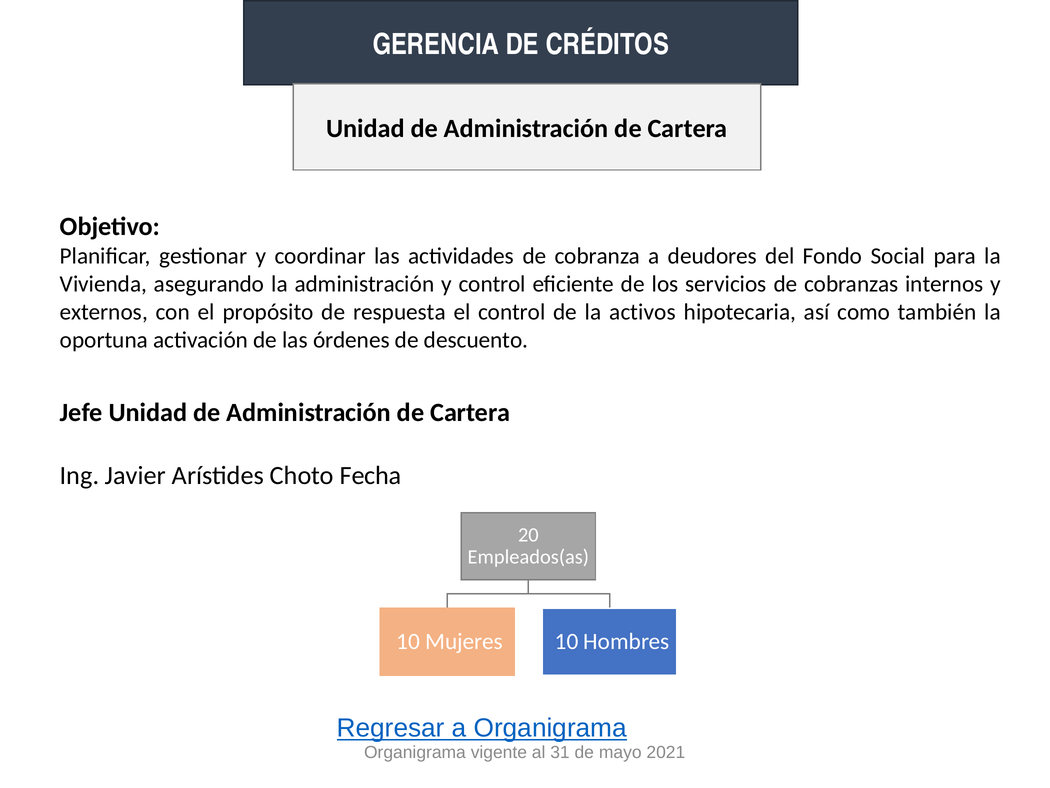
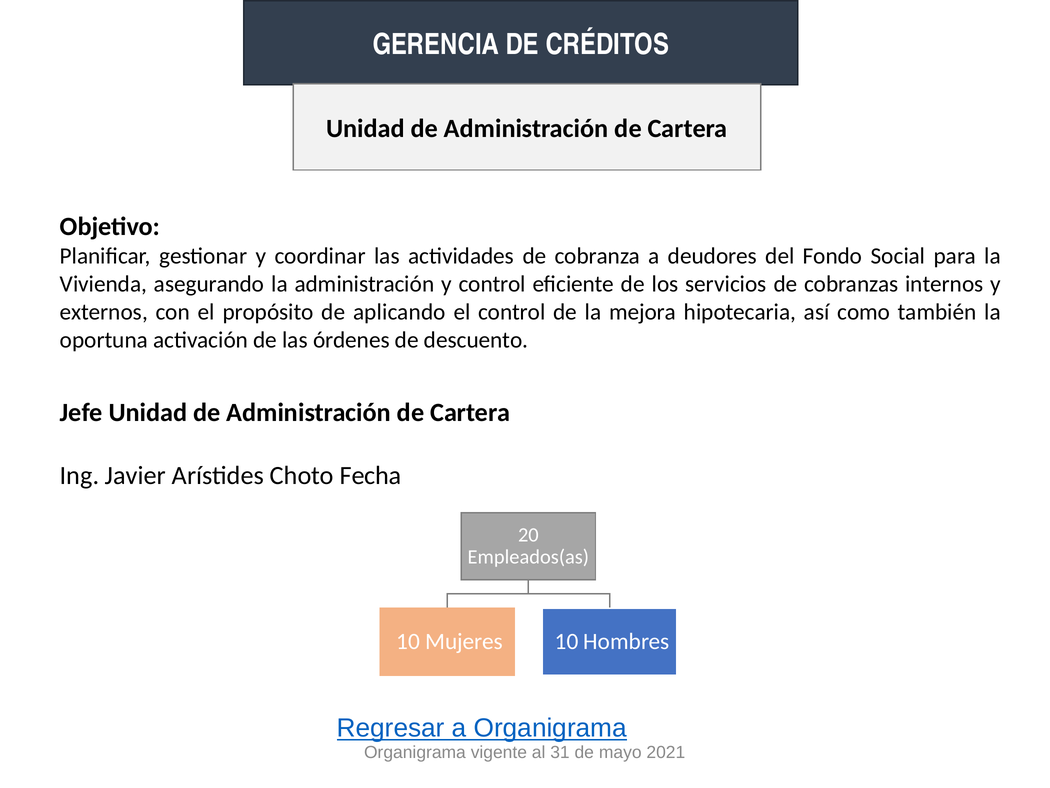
respuesta: respuesta -> aplicando
activos: activos -> mejora
